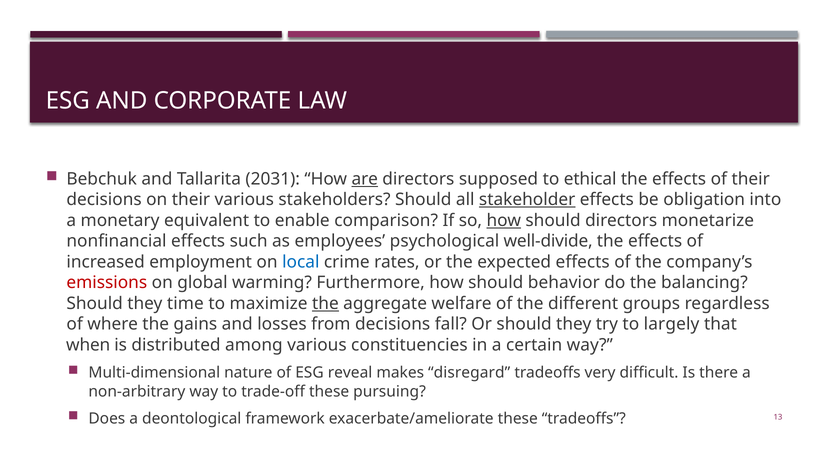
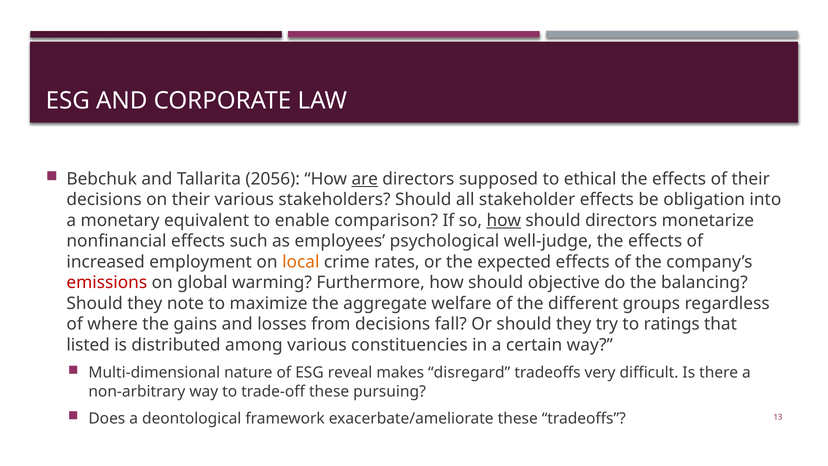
2031: 2031 -> 2056
stakeholder underline: present -> none
well-divide: well-divide -> well-judge
local colour: blue -> orange
behavior: behavior -> objective
time: time -> note
the at (325, 303) underline: present -> none
largely: largely -> ratings
when: when -> listed
